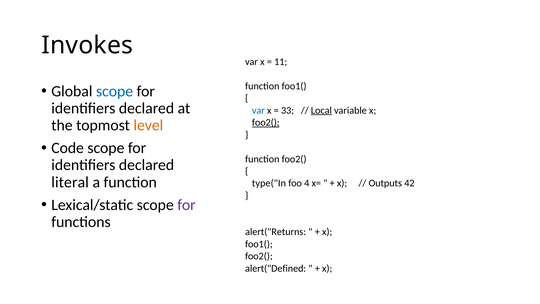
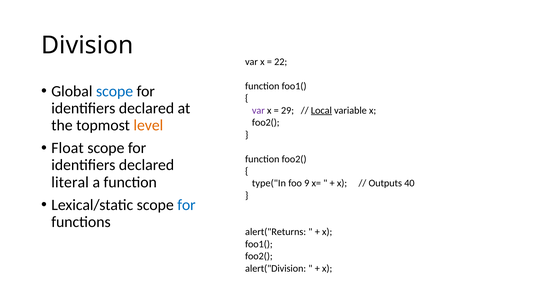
Invokes: Invokes -> Division
11: 11 -> 22
var at (258, 110) colour: blue -> purple
33: 33 -> 29
foo2( at (266, 122) underline: present -> none
Code: Code -> Float
4: 4 -> 9
42: 42 -> 40
for at (186, 205) colour: purple -> blue
alert("Defined: alert("Defined -> alert("Division
